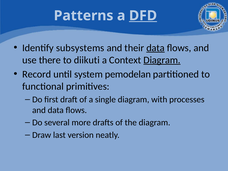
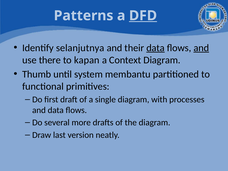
subsystems: subsystems -> selanjutnya
and at (201, 48) underline: none -> present
diikuti: diikuti -> kapan
Diagram at (162, 60) underline: present -> none
Record: Record -> Thumb
pemodelan: pemodelan -> membantu
